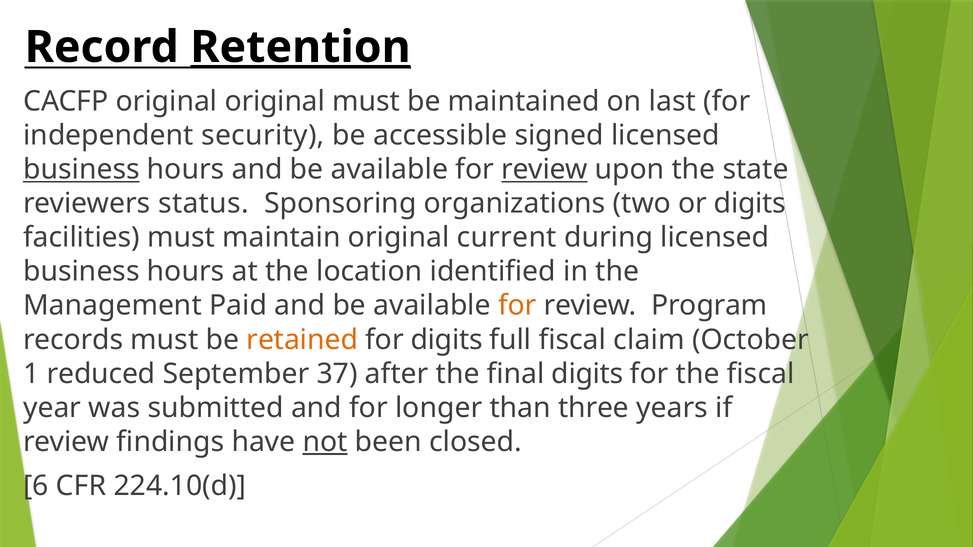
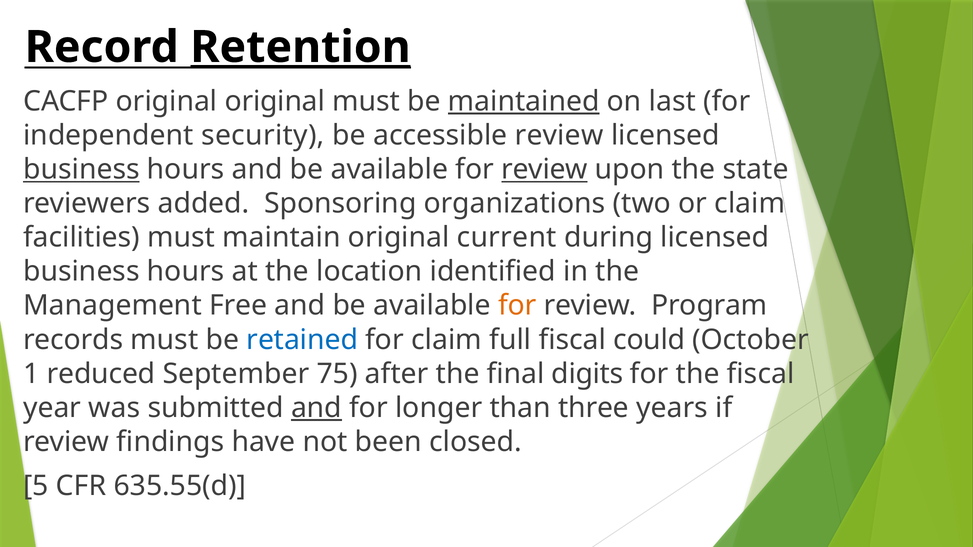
maintained underline: none -> present
accessible signed: signed -> review
status: status -> added
or digits: digits -> claim
Paid: Paid -> Free
retained colour: orange -> blue
for digits: digits -> claim
claim: claim -> could
37: 37 -> 75
and at (316, 408) underline: none -> present
not underline: present -> none
6: 6 -> 5
224.10(d: 224.10(d -> 635.55(d
